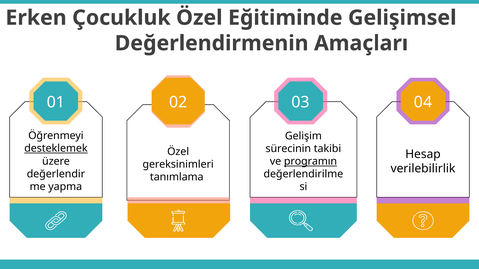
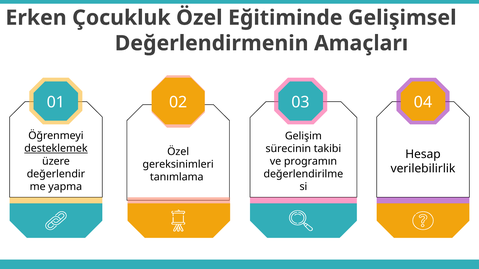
programın underline: present -> none
